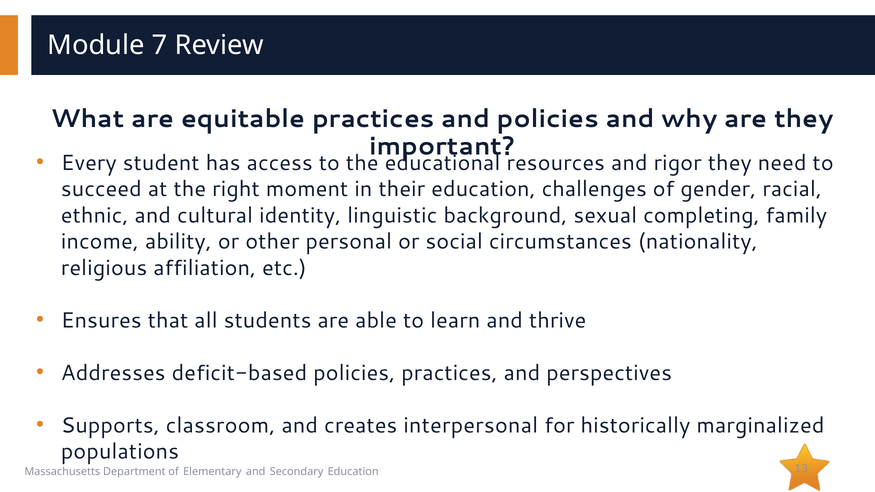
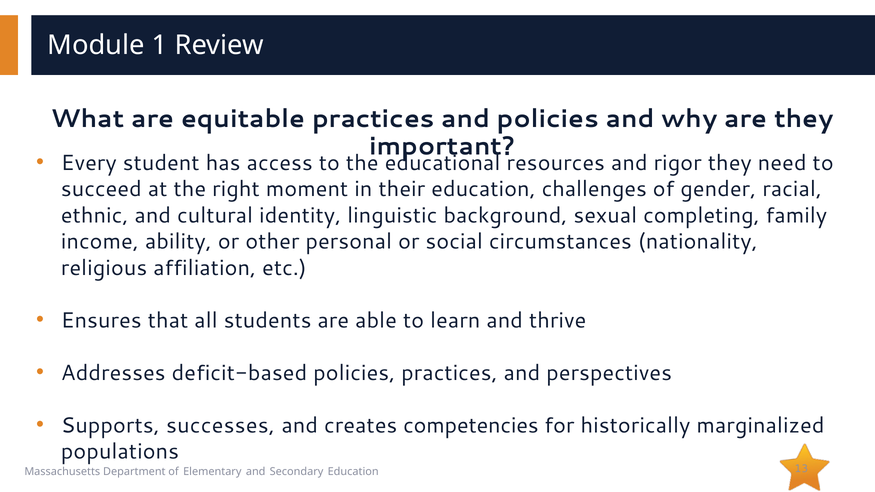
7: 7 -> 1
classroom: classroom -> successes
interpersonal: interpersonal -> competencies
